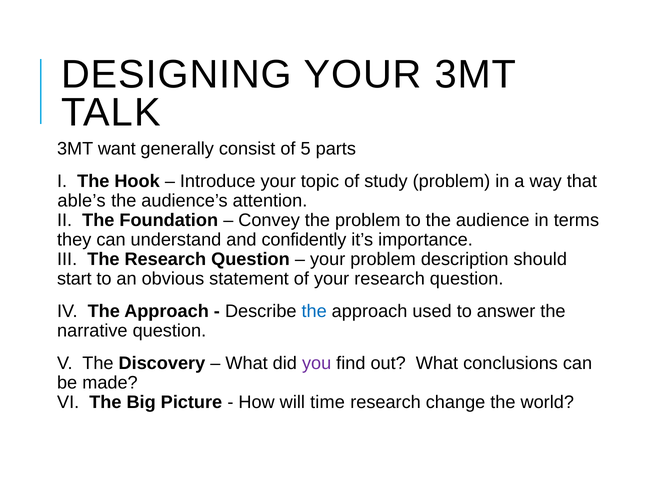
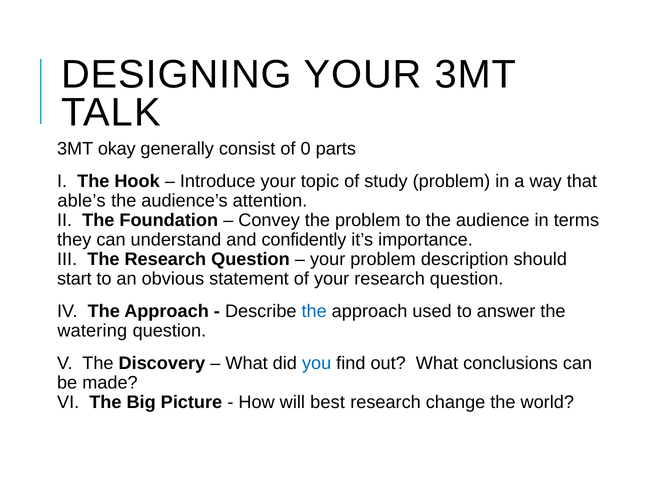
want: want -> okay
5: 5 -> 0
narrative: narrative -> watering
you colour: purple -> blue
time: time -> best
